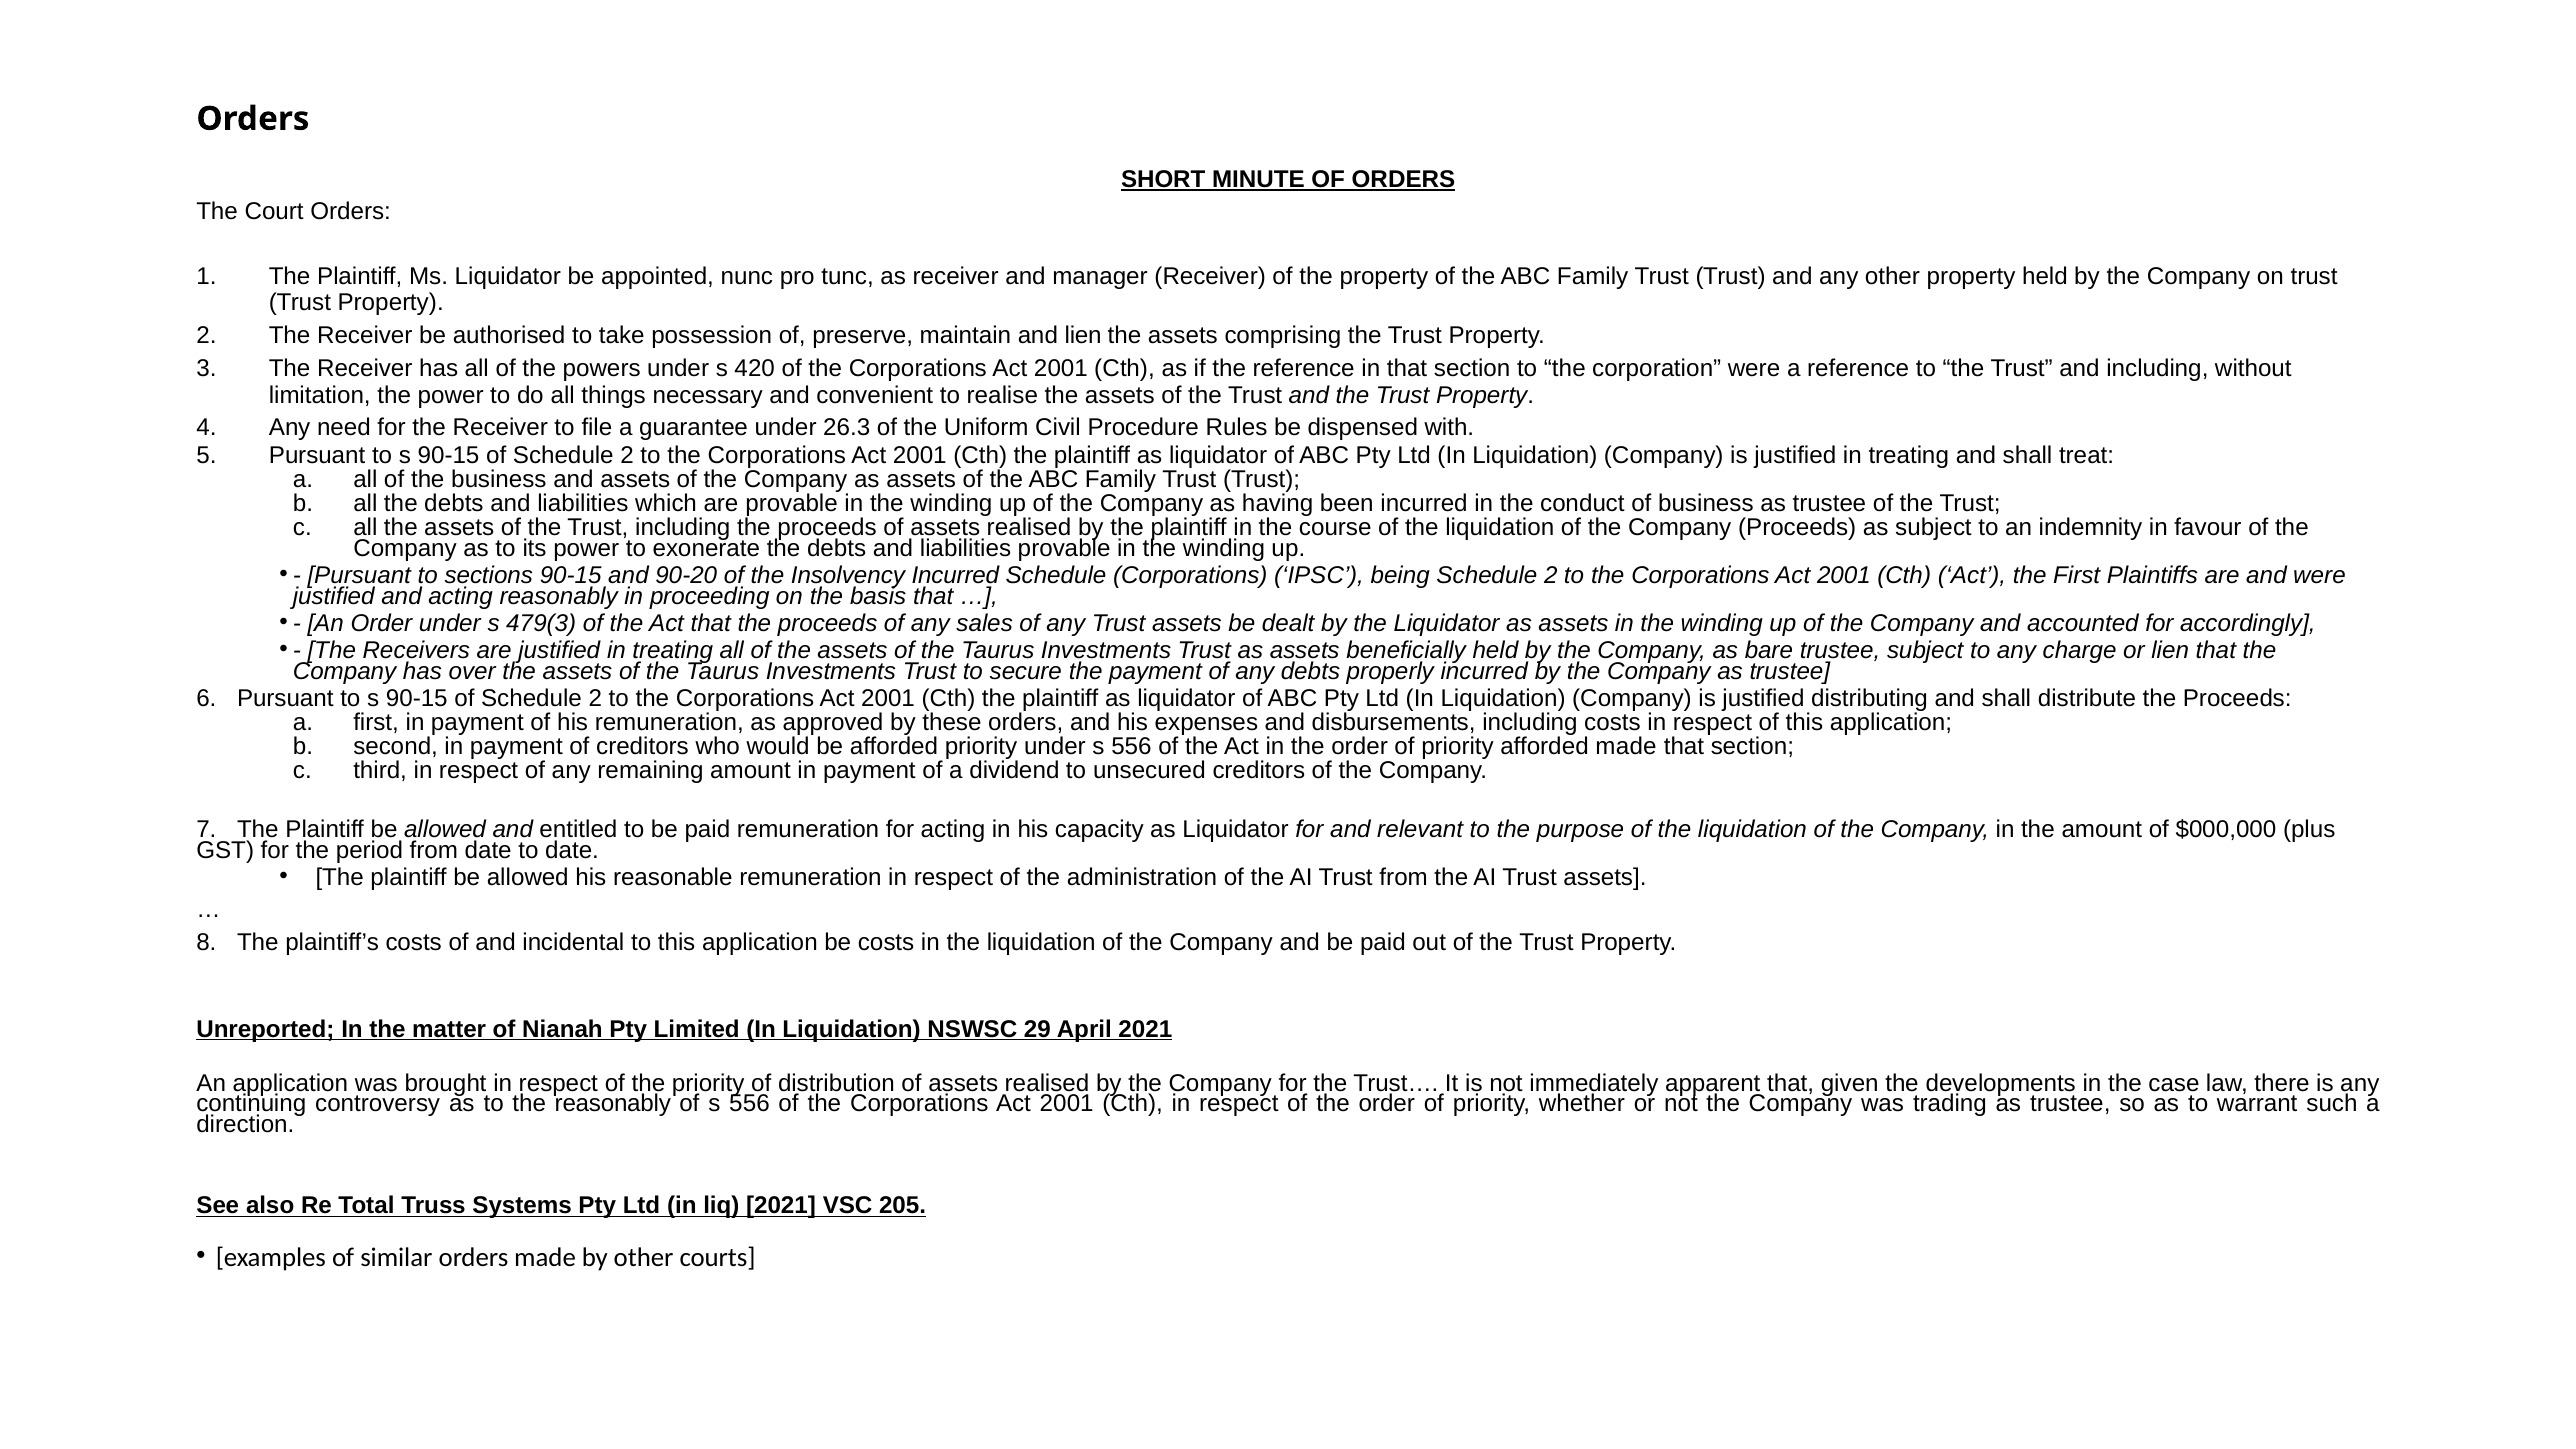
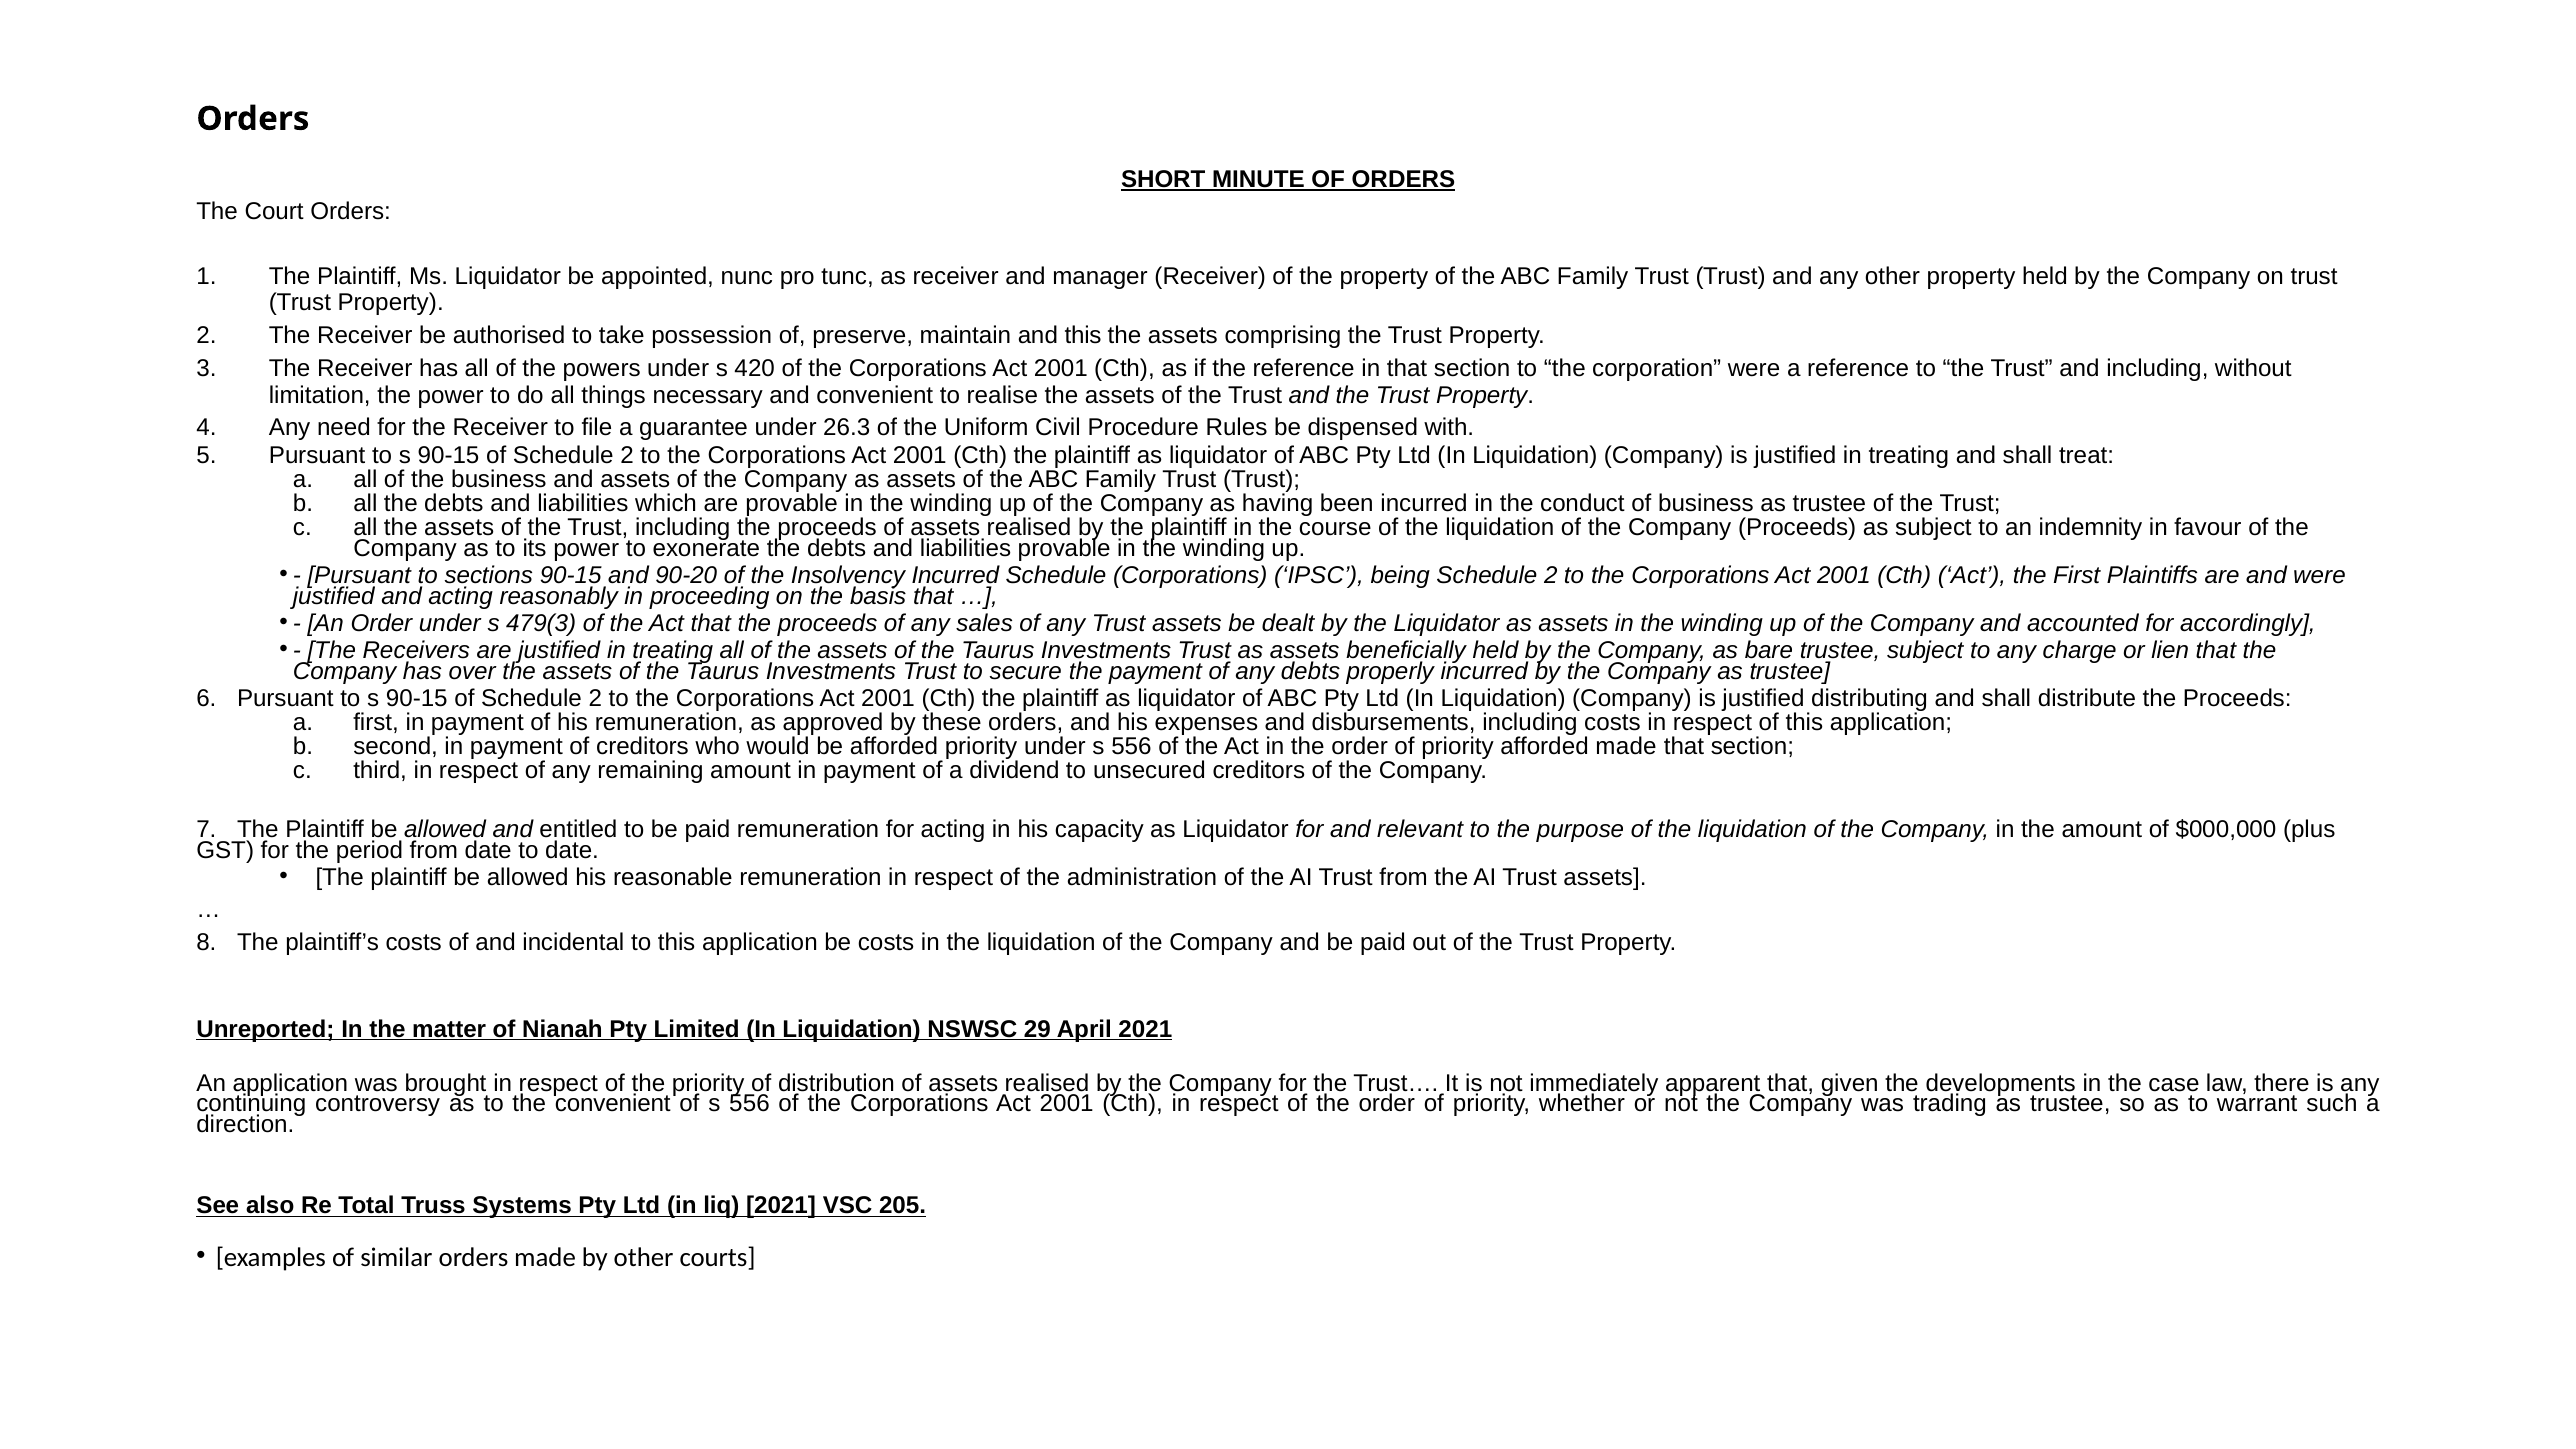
and lien: lien -> this
the reasonably: reasonably -> convenient
